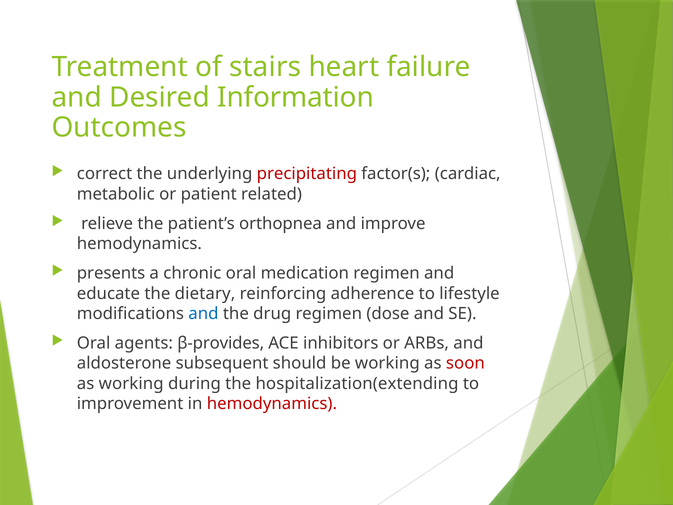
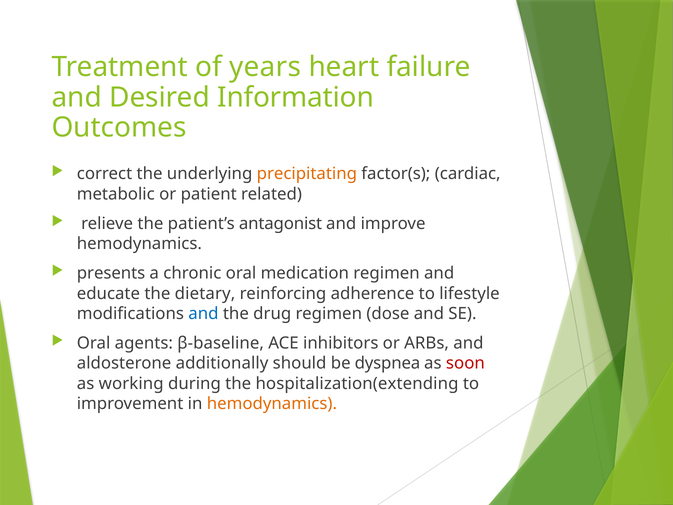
stairs: stairs -> years
precipitating colour: red -> orange
orthopnea: orthopnea -> antagonist
β-provides: β-provides -> β-baseline
subsequent: subsequent -> additionally
be working: working -> dyspnea
hemodynamics at (272, 404) colour: red -> orange
